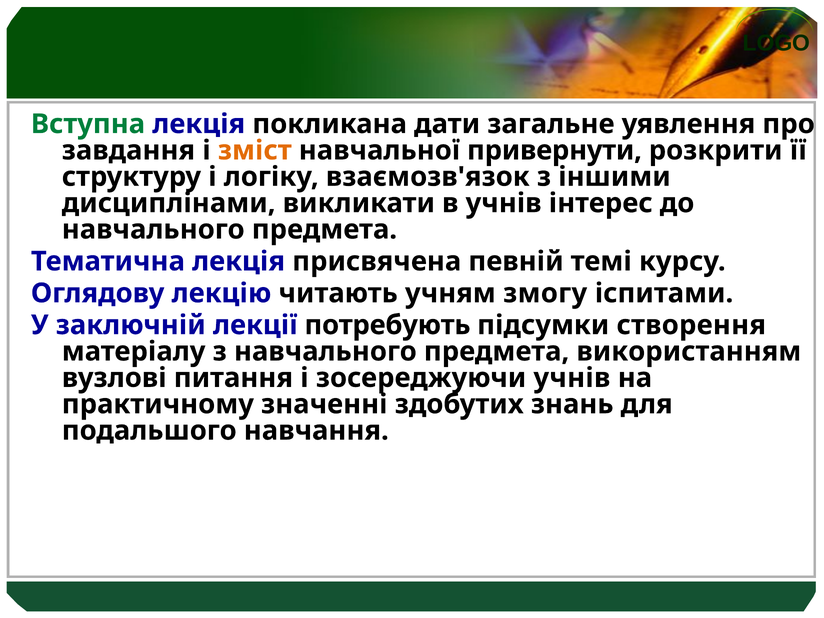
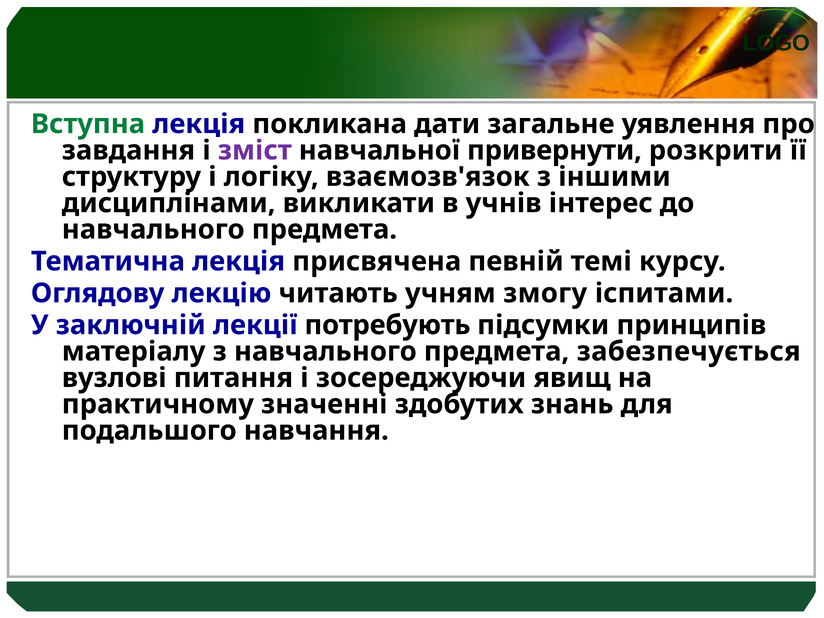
зміст colour: orange -> purple
створення: створення -> принципів
використанням: використанням -> забезпечується
зосереджуючи учнів: учнів -> явищ
